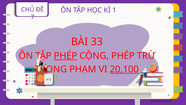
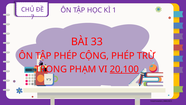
PHÉP at (65, 56) underline: present -> none
